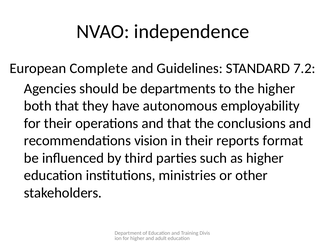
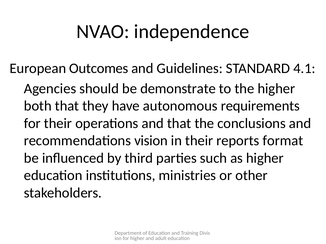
Complete: Complete -> Outcomes
7.2: 7.2 -> 4.1
departments: departments -> demonstrate
employability: employability -> requirements
